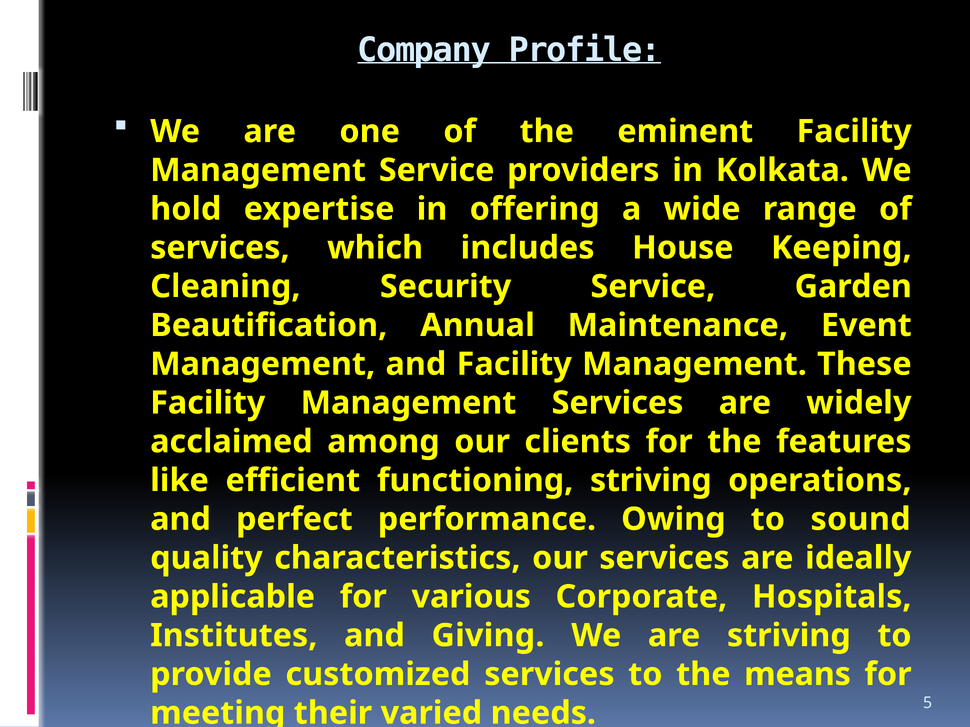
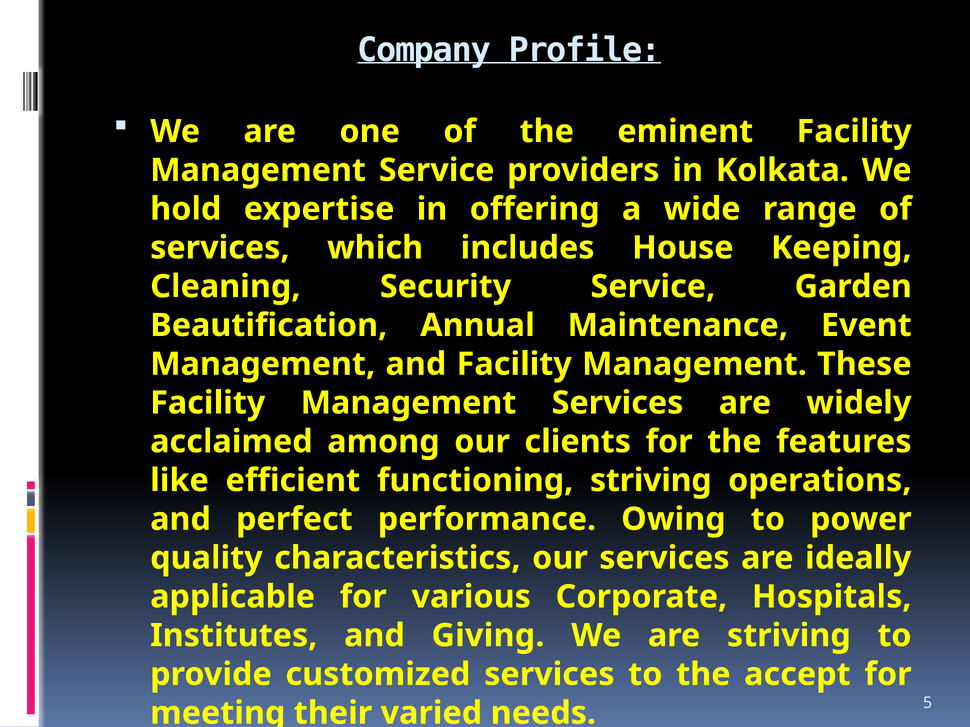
sound: sound -> power
means: means -> accept
